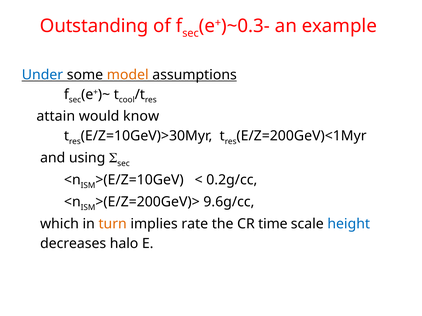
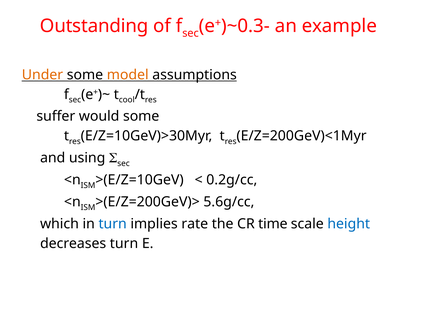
Under colour: blue -> orange
attain: attain -> suffer
would know: know -> some
9.6g/cc: 9.6g/cc -> 5.6g/cc
turn at (113, 224) colour: orange -> blue
decreases halo: halo -> turn
